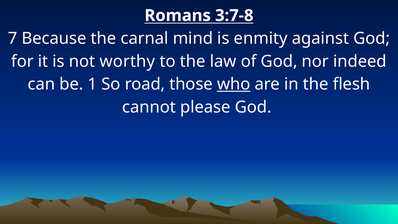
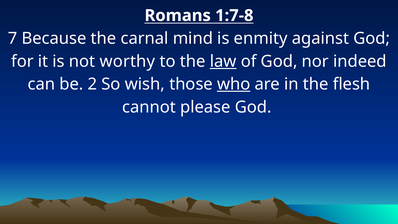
3:7-8: 3:7-8 -> 1:7-8
law underline: none -> present
1: 1 -> 2
road: road -> wish
